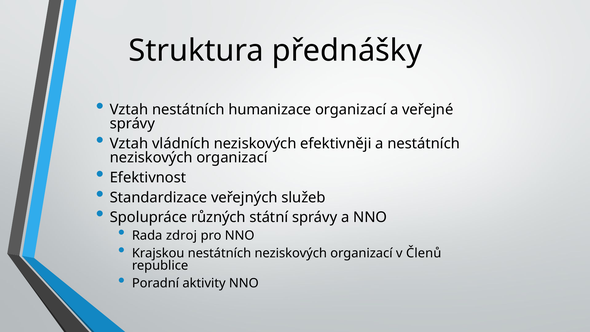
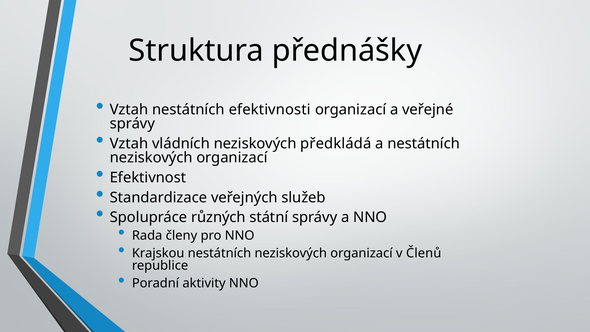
humanizace: humanizace -> efektivnosti
efektivněji: efektivněji -> předkládá
zdroj: zdroj -> členy
